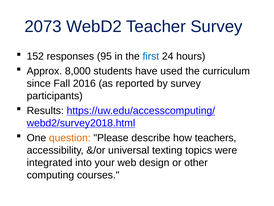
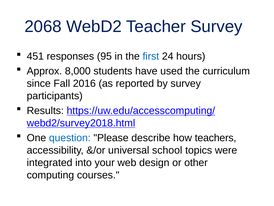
2073: 2073 -> 2068
152: 152 -> 451
question colour: orange -> blue
texting: texting -> school
